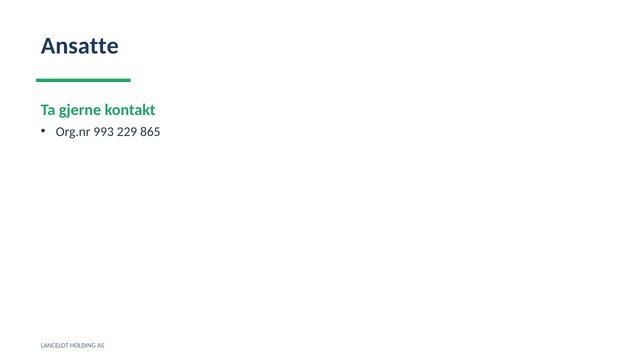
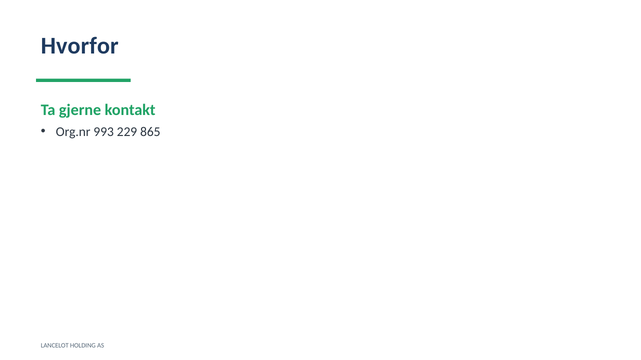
Ansatte: Ansatte -> Hvorfor
